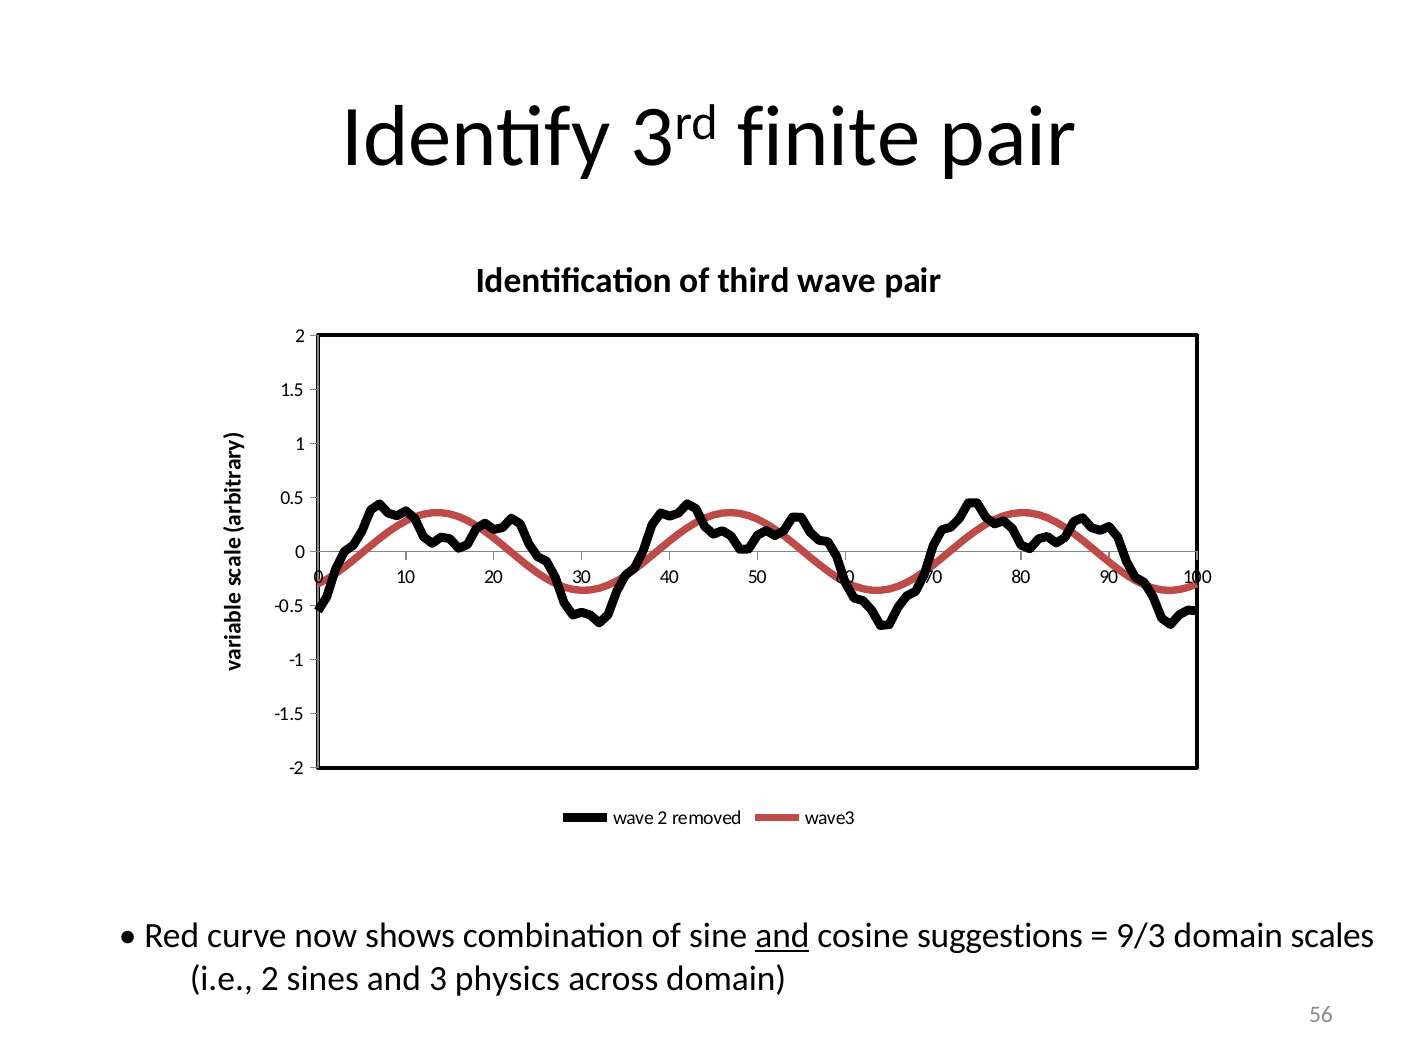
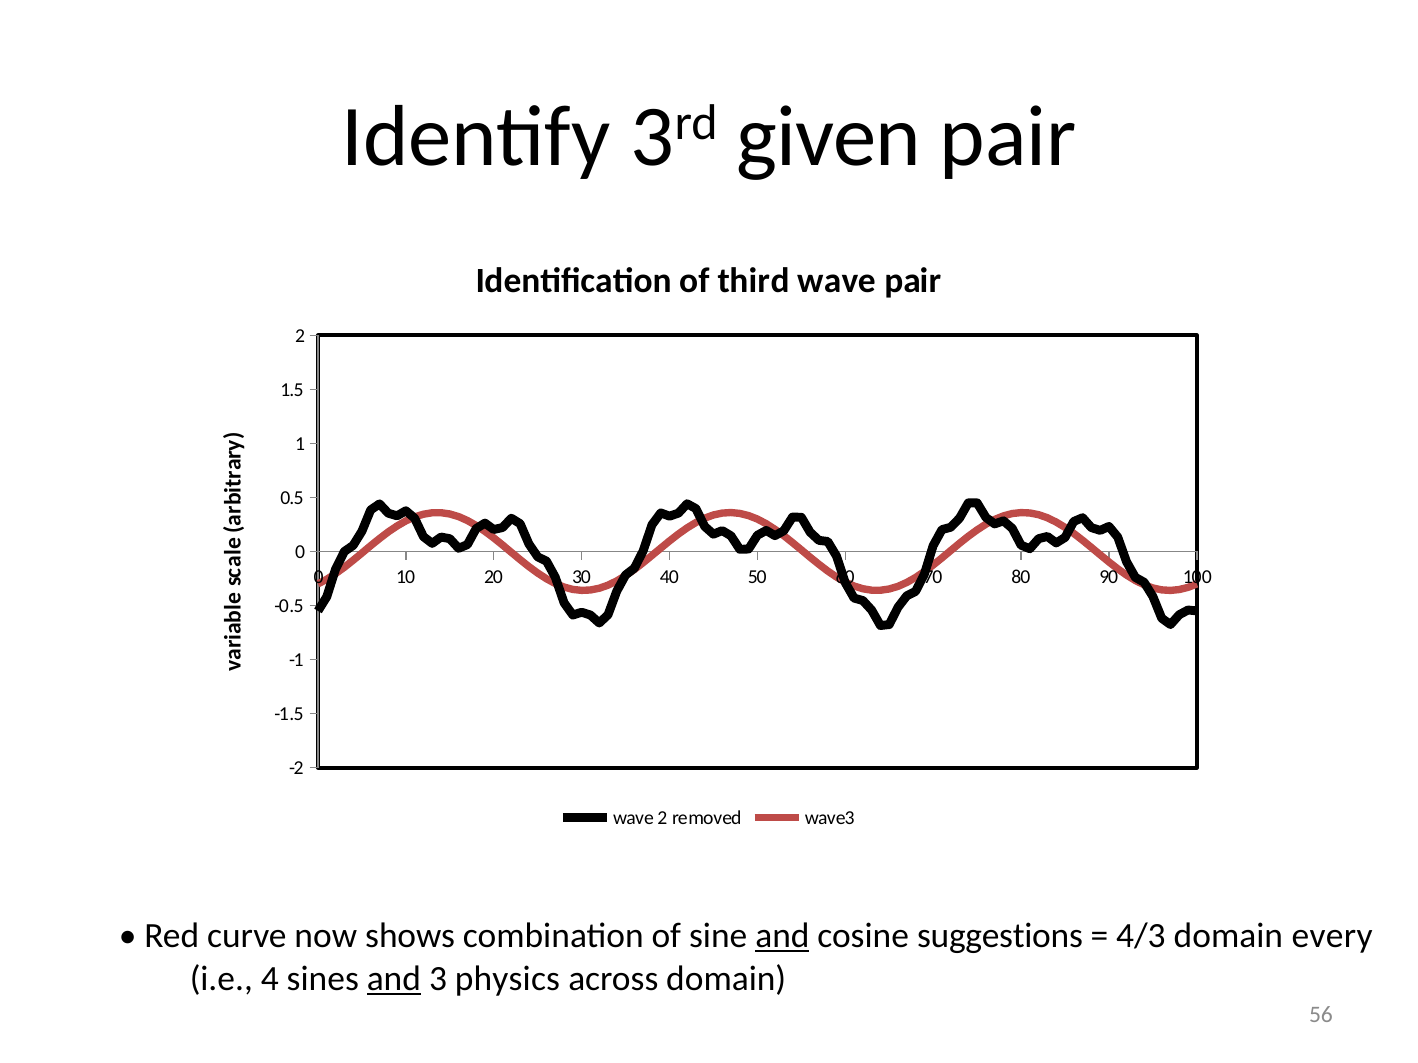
finite: finite -> given
9/3: 9/3 -> 4/3
scales: scales -> every
i.e 2: 2 -> 4
and at (394, 979) underline: none -> present
